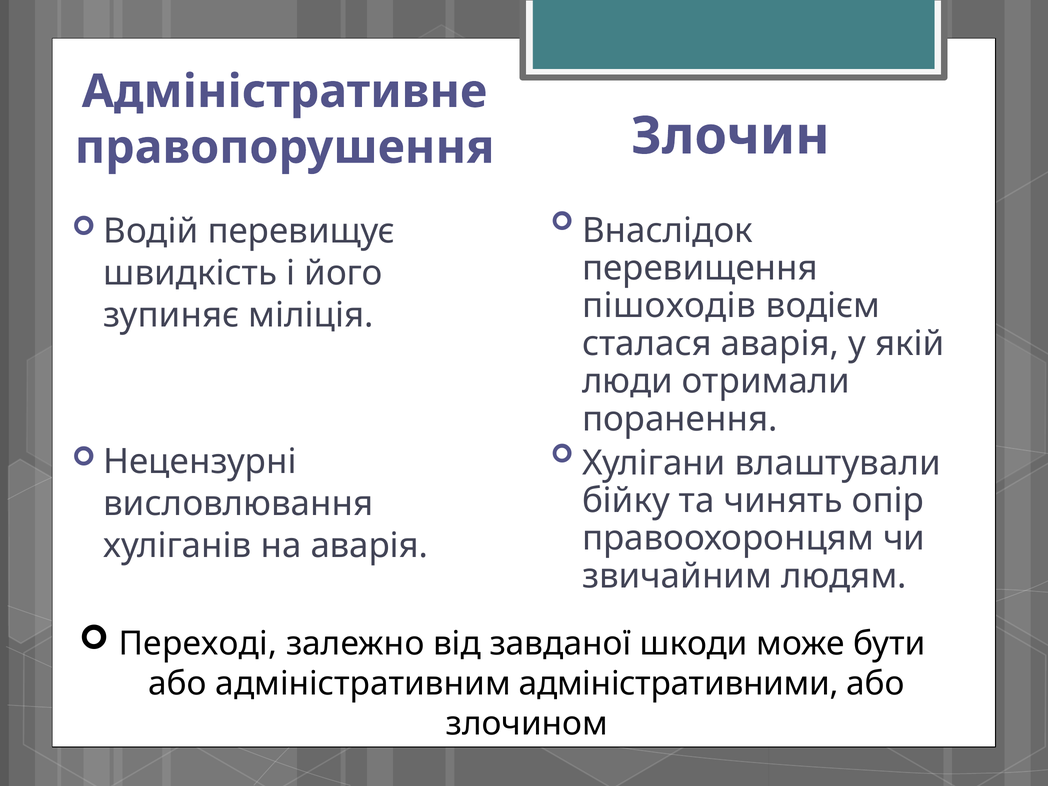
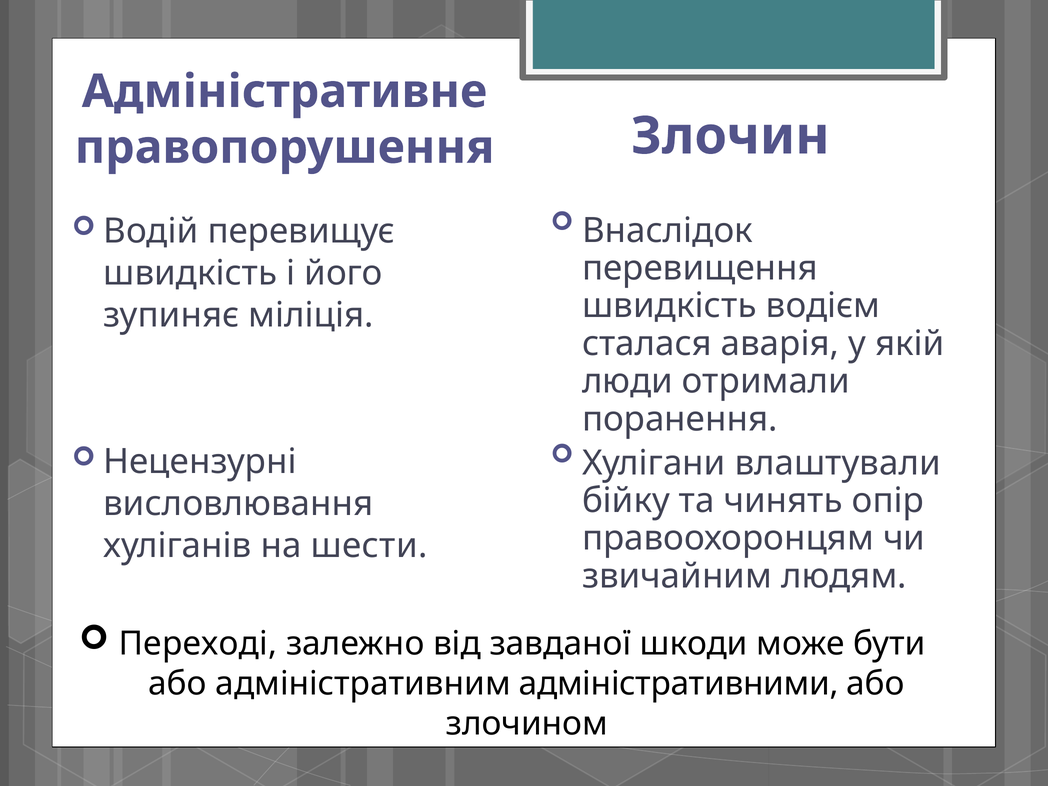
пішоходів at (669, 306): пішоходів -> швидкість
на аварія: аварія -> шести
